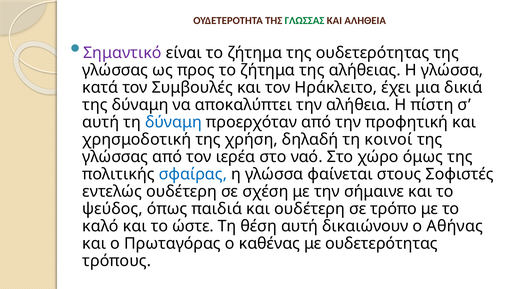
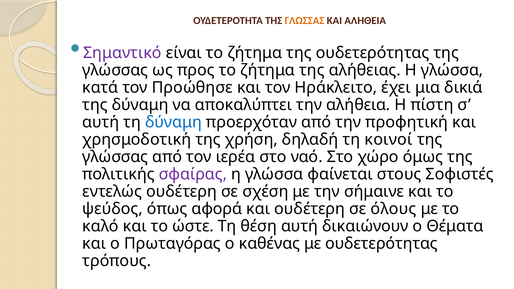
ΓΛΩΣΣΑΣ colour: green -> orange
Συμβουλές: Συμβουλές -> Προώθησε
σφαίρας colour: blue -> purple
παιδιά: παιδιά -> αφορά
τρόπο: τρόπο -> όλους
Αθήνας: Αθήνας -> Θέματα
